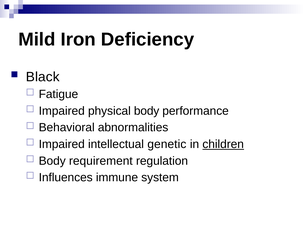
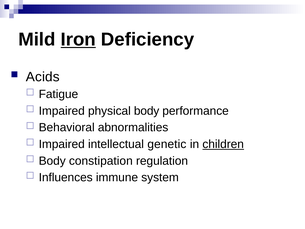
Iron underline: none -> present
Black: Black -> Acids
requirement: requirement -> constipation
